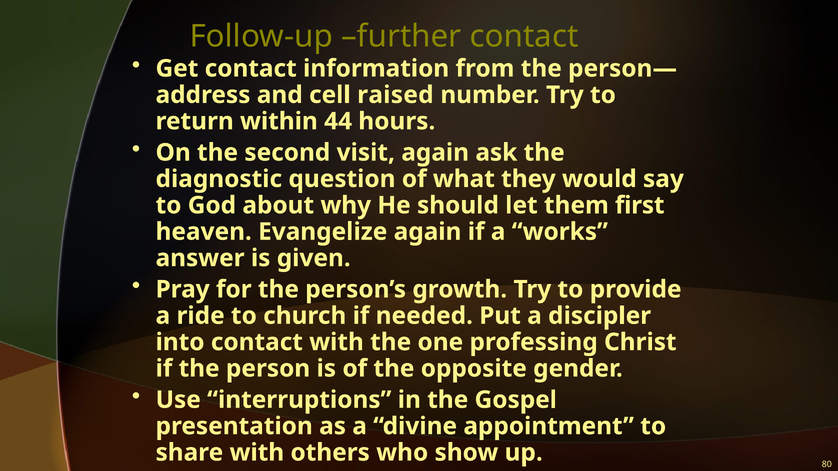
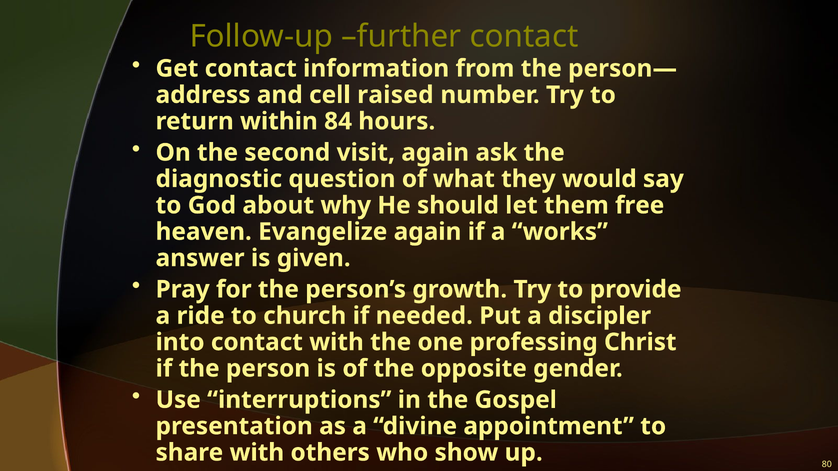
44: 44 -> 84
first: first -> free
